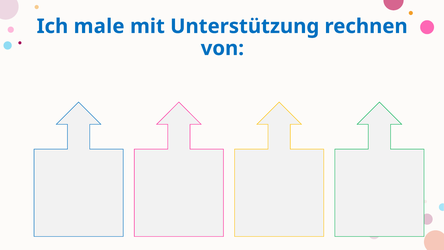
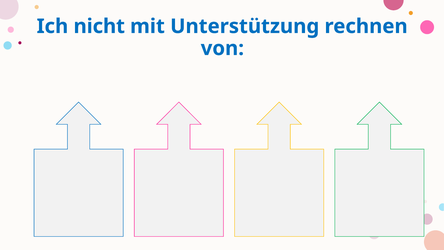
male: male -> nicht
